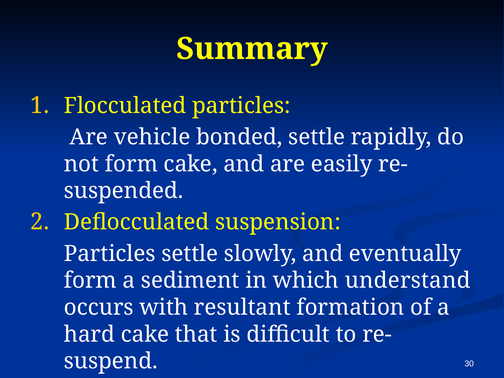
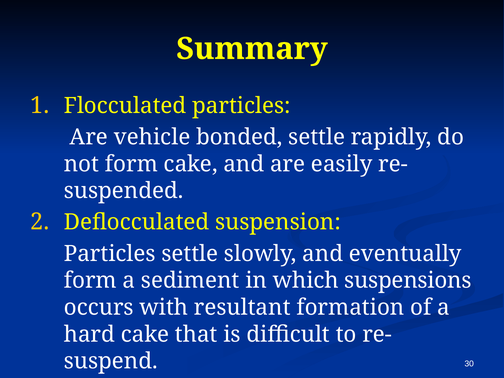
understand: understand -> suspensions
